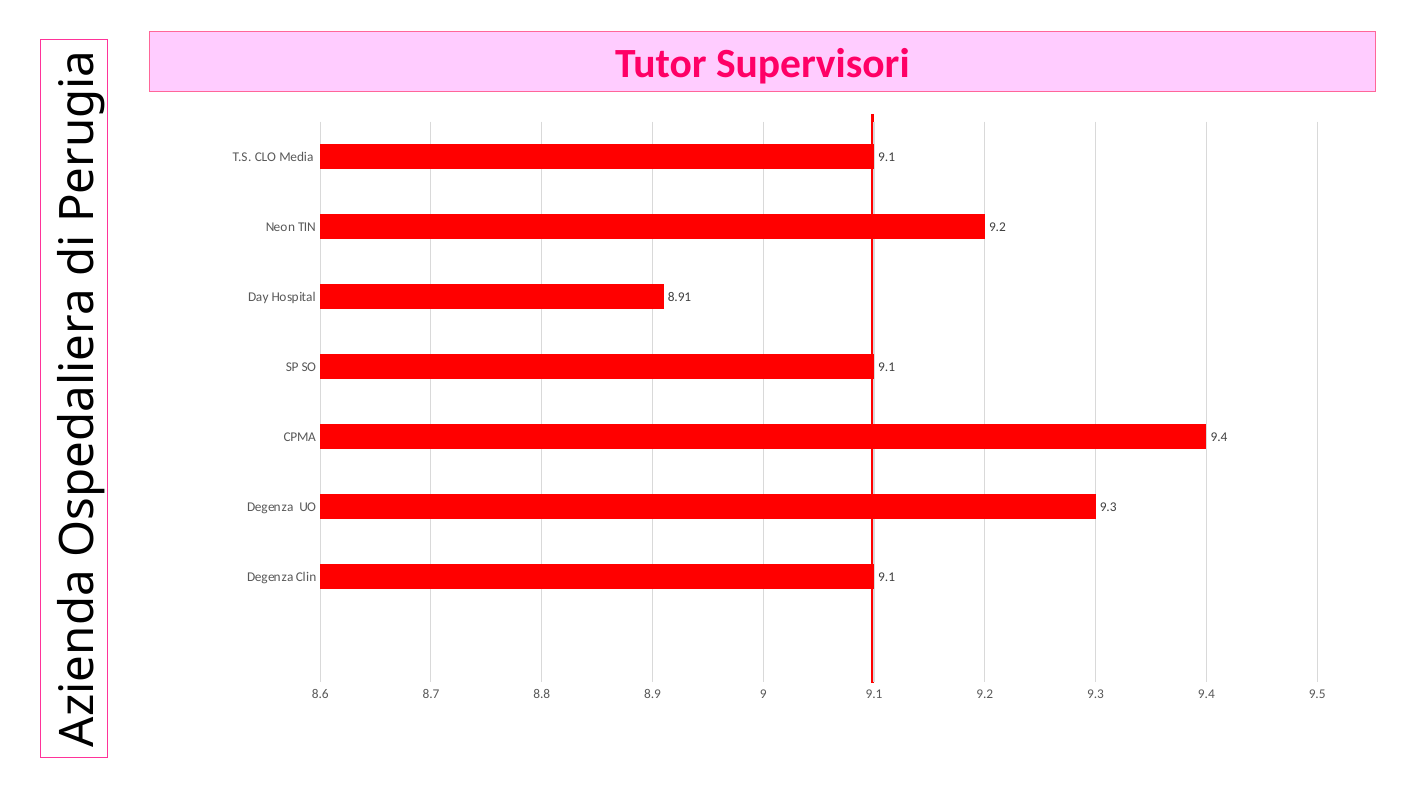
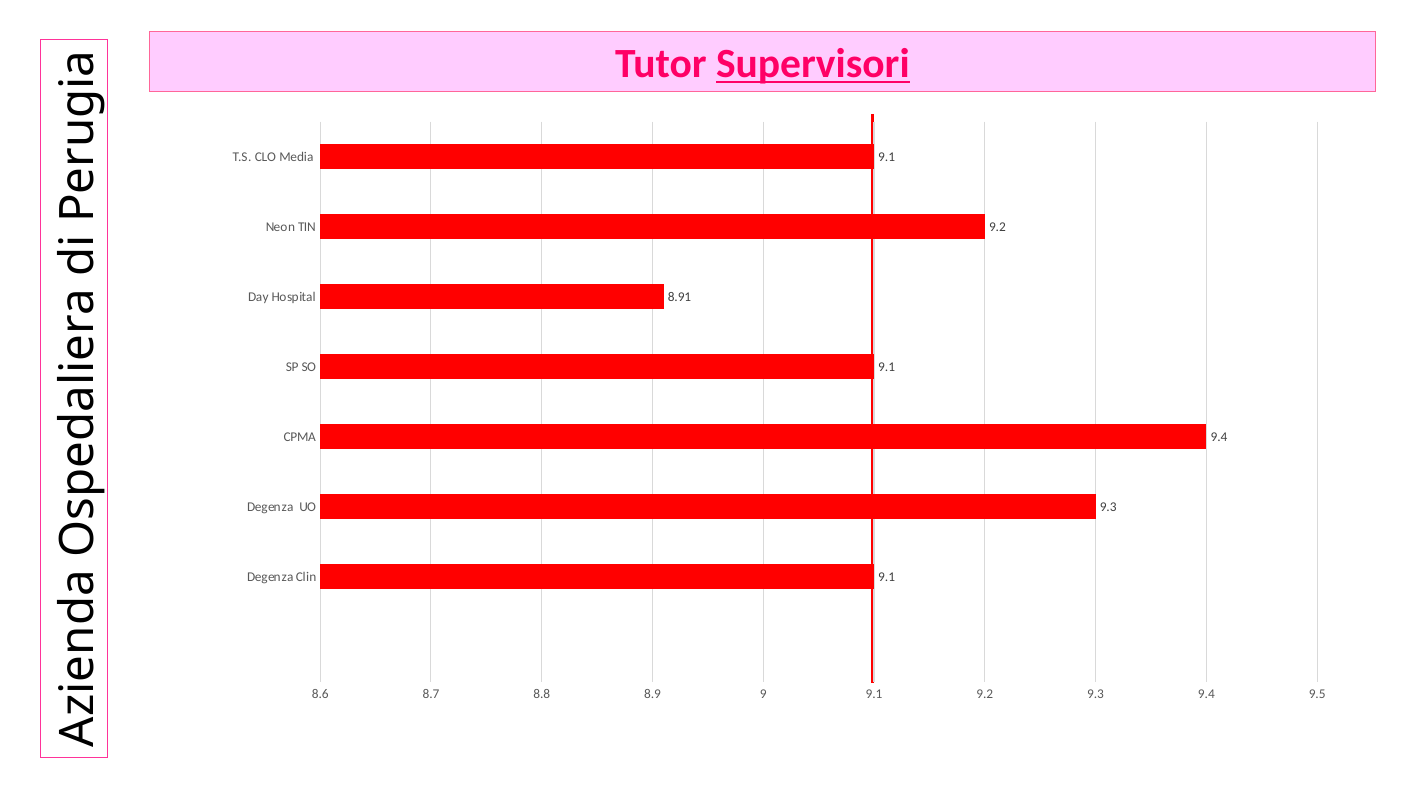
Supervisori underline: none -> present
